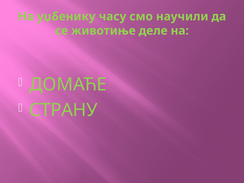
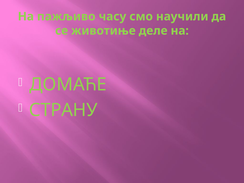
уџбенику: уџбенику -> пажљиво
